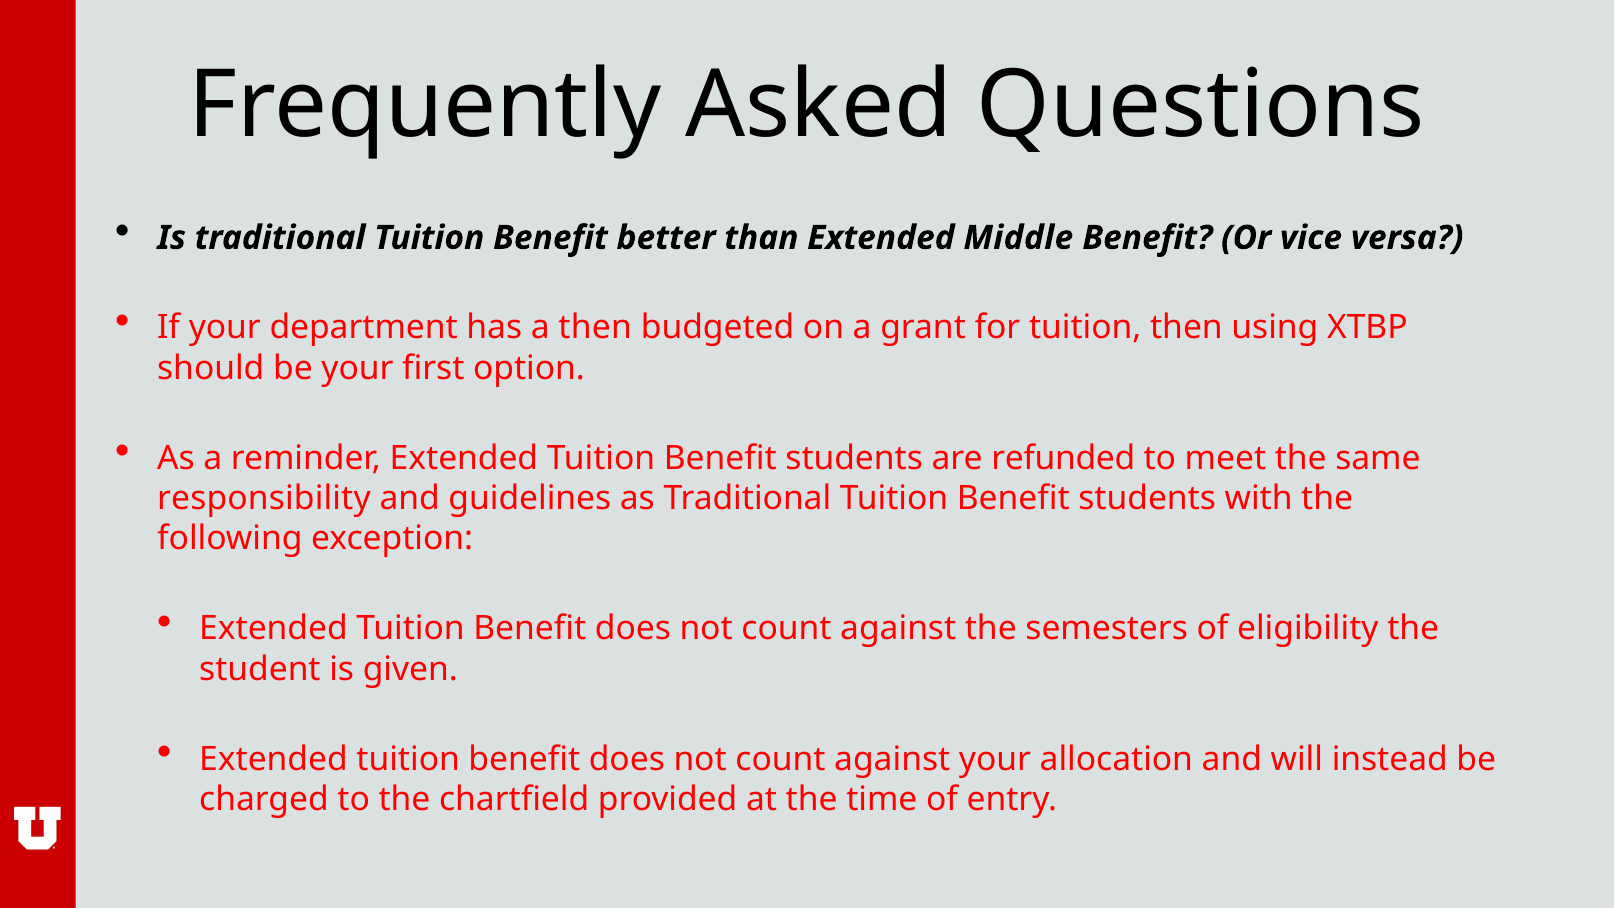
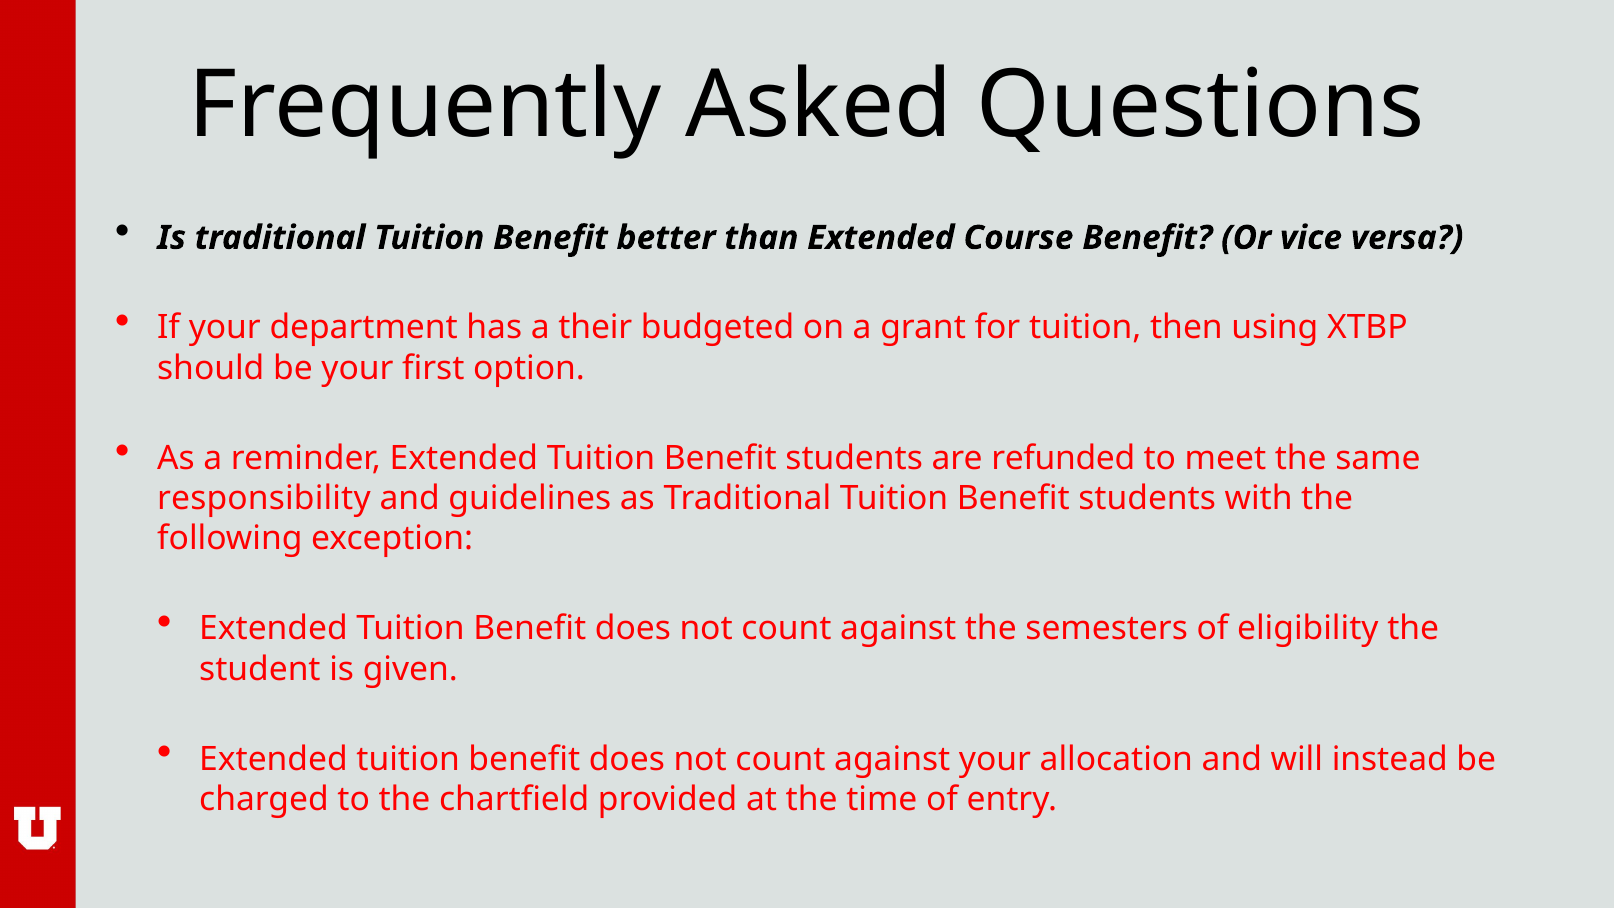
Middle: Middle -> Course
a then: then -> their
